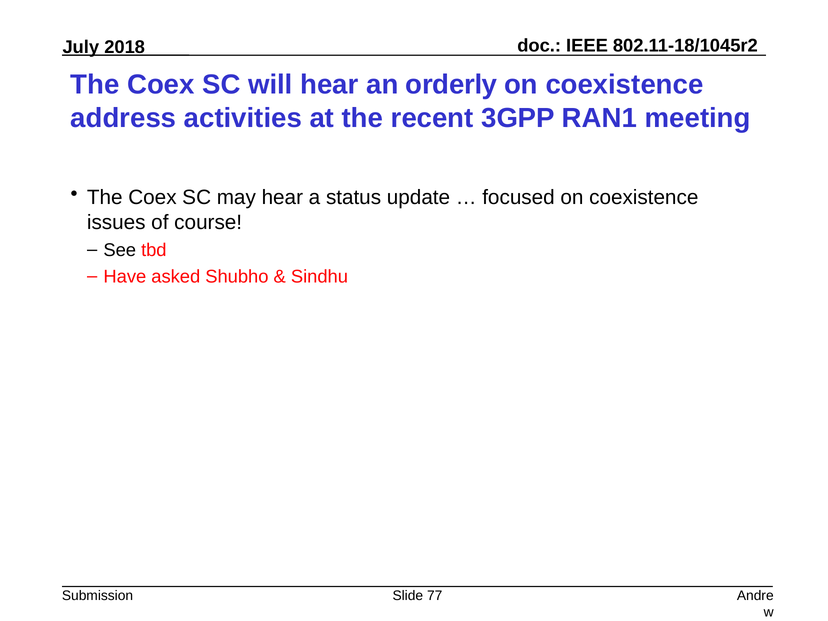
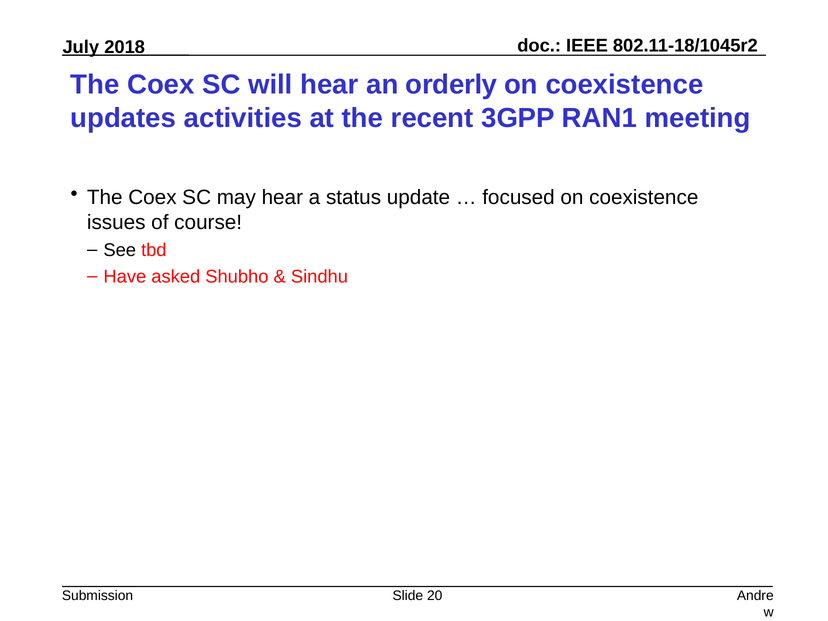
address: address -> updates
77: 77 -> 20
